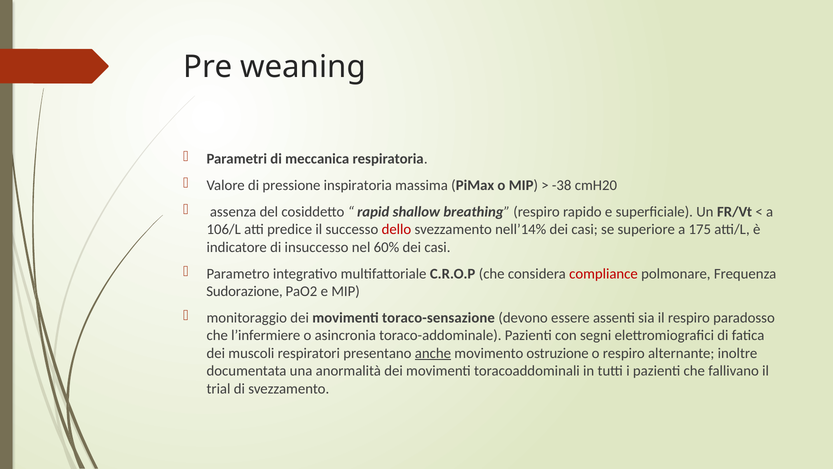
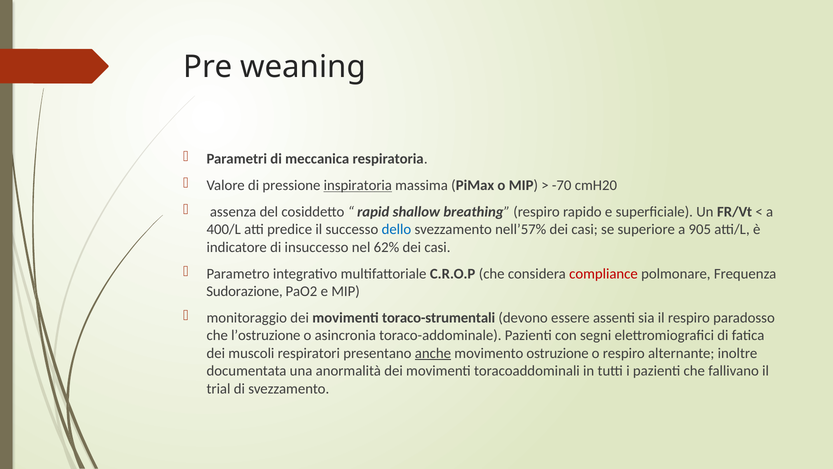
inspiratoria underline: none -> present
-38: -38 -> -70
106/L: 106/L -> 400/L
dello colour: red -> blue
nell’14%: nell’14% -> nell’57%
175: 175 -> 905
60%: 60% -> 62%
toraco-sensazione: toraco-sensazione -> toraco-strumentali
l’infermiere: l’infermiere -> l’ostruzione
